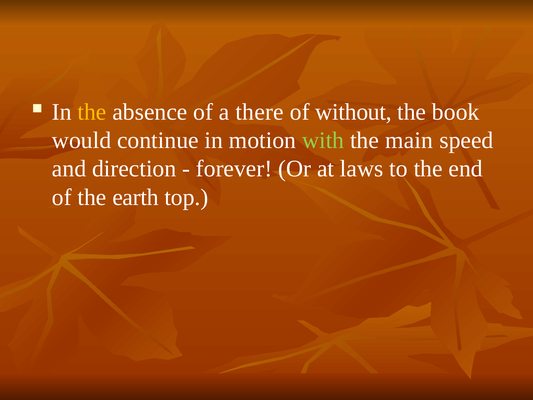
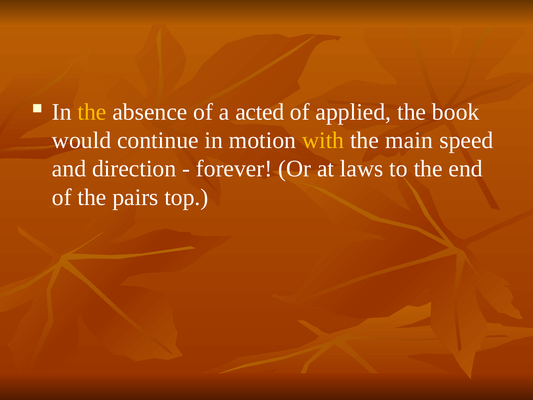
there: there -> acted
without: without -> applied
with colour: light green -> yellow
earth: earth -> pairs
